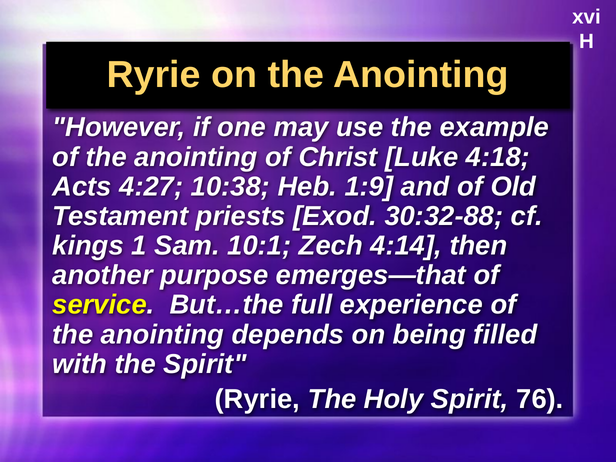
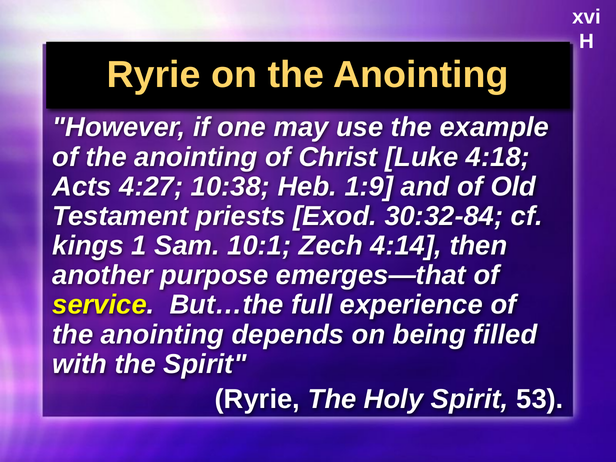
30:32-88: 30:32-88 -> 30:32-84
76: 76 -> 53
